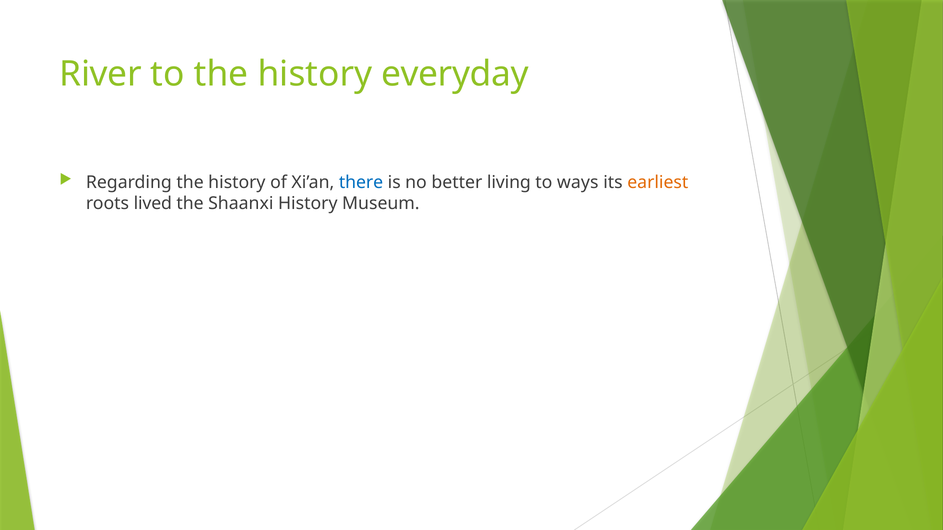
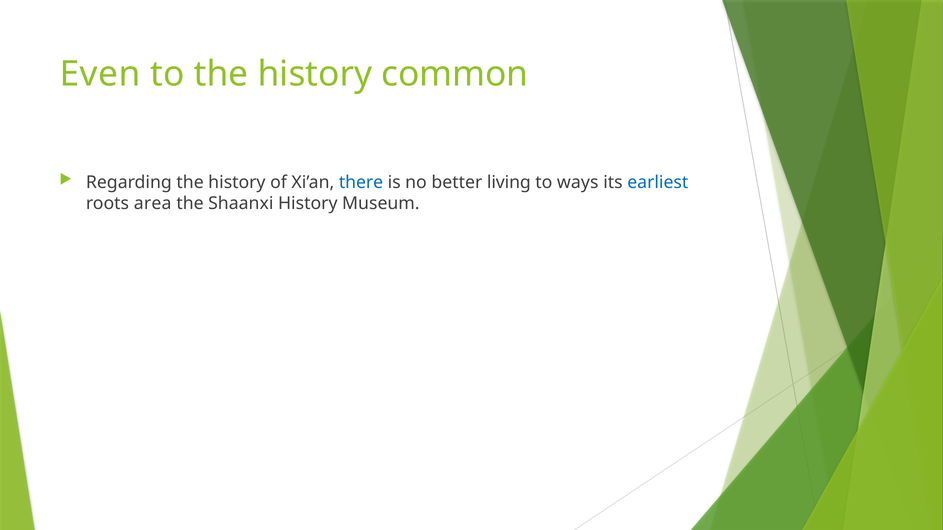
River: River -> Even
everyday: everyday -> common
earliest colour: orange -> blue
lived: lived -> area
